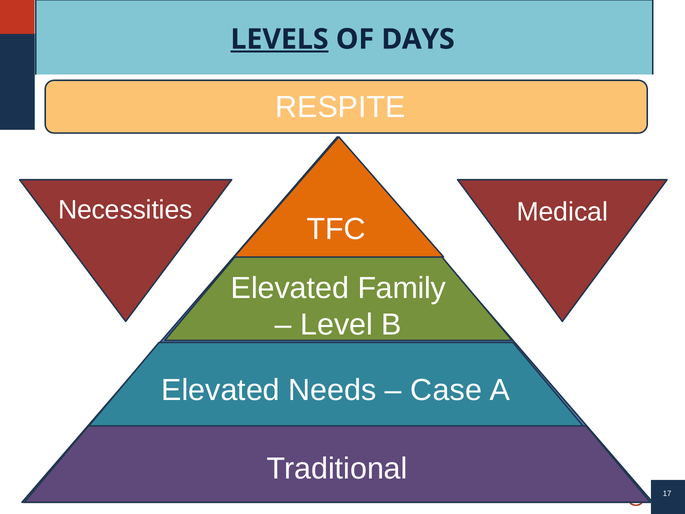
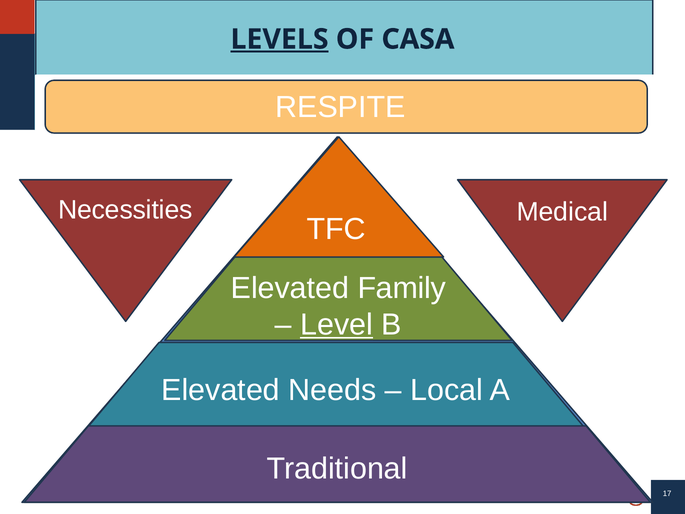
DAYS: DAYS -> CASA
Level underline: none -> present
Case: Case -> Local
